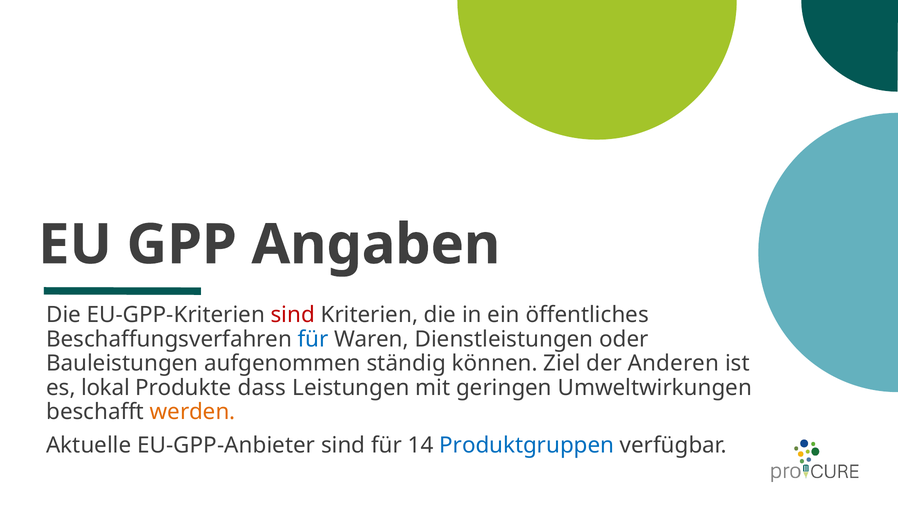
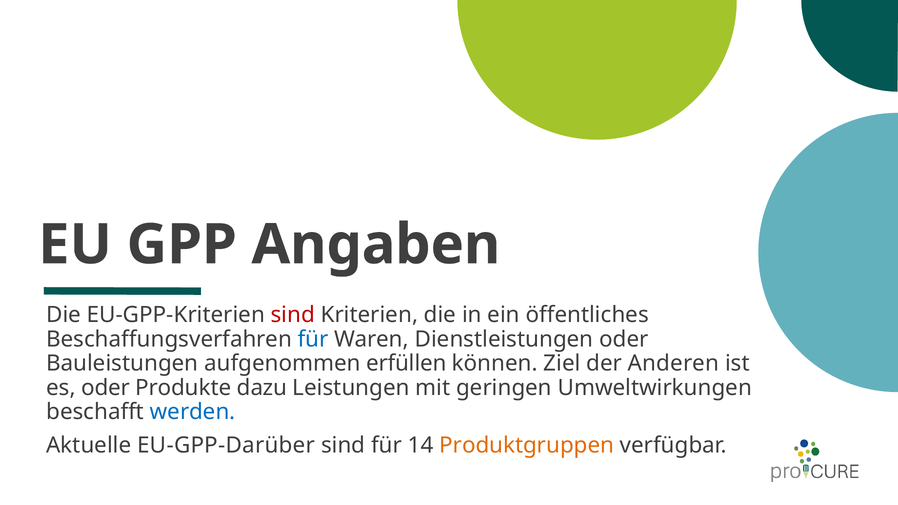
ständig: ständig -> erfüllen
es lokal: lokal -> oder
dass: dass -> dazu
werden colour: orange -> blue
EU-GPP-Anbieter: EU-GPP-Anbieter -> EU-GPP-Darüber
Produktgruppen colour: blue -> orange
